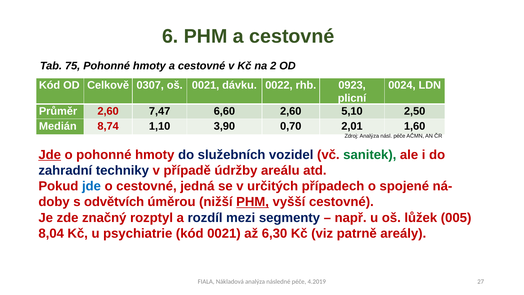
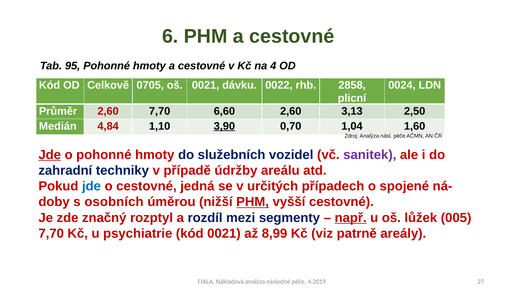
75: 75 -> 95
2: 2 -> 4
0307: 0307 -> 0705
0923: 0923 -> 2858
2,60 7,47: 7,47 -> 7,70
5,10: 5,10 -> 3,13
8,74: 8,74 -> 4,84
3,90 underline: none -> present
2,01: 2,01 -> 1,04
sanitek colour: green -> purple
odvětvích: odvětvích -> osobních
např underline: none -> present
8,04 at (51, 233): 8,04 -> 7,70
6,30: 6,30 -> 8,99
